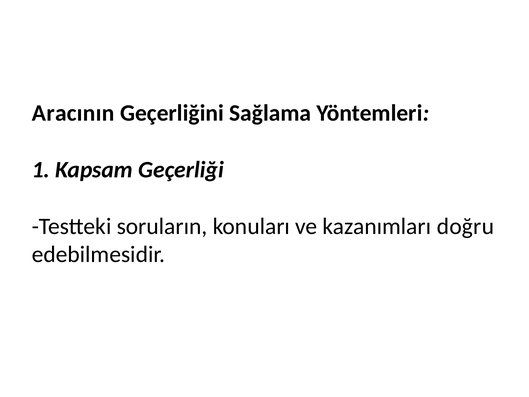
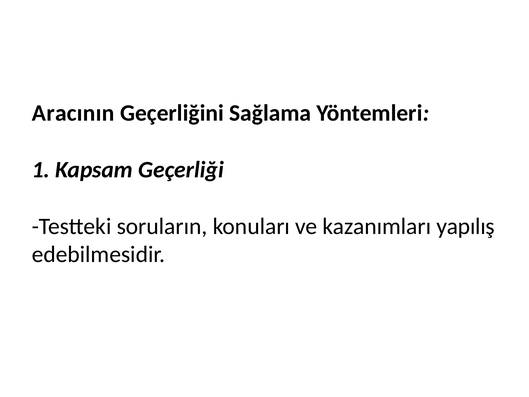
doğru: doğru -> yapılış
